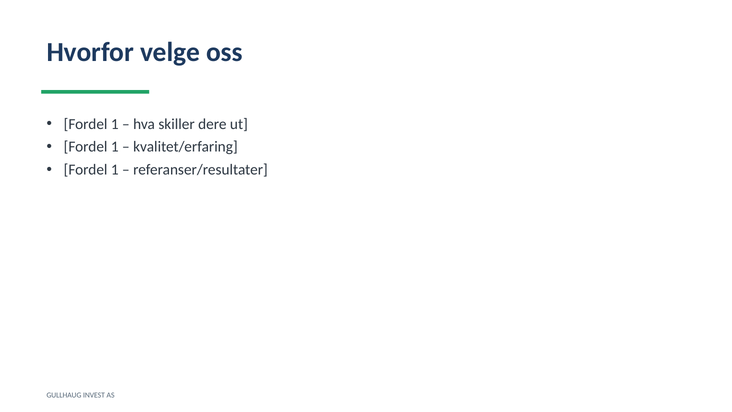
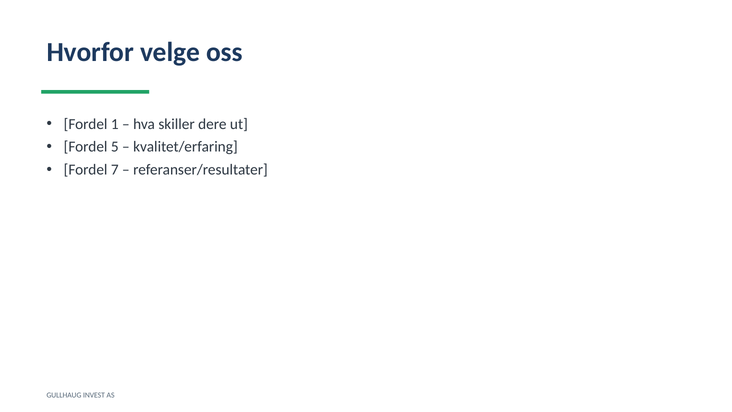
1 at (115, 147): 1 -> 5
1 at (115, 170): 1 -> 7
